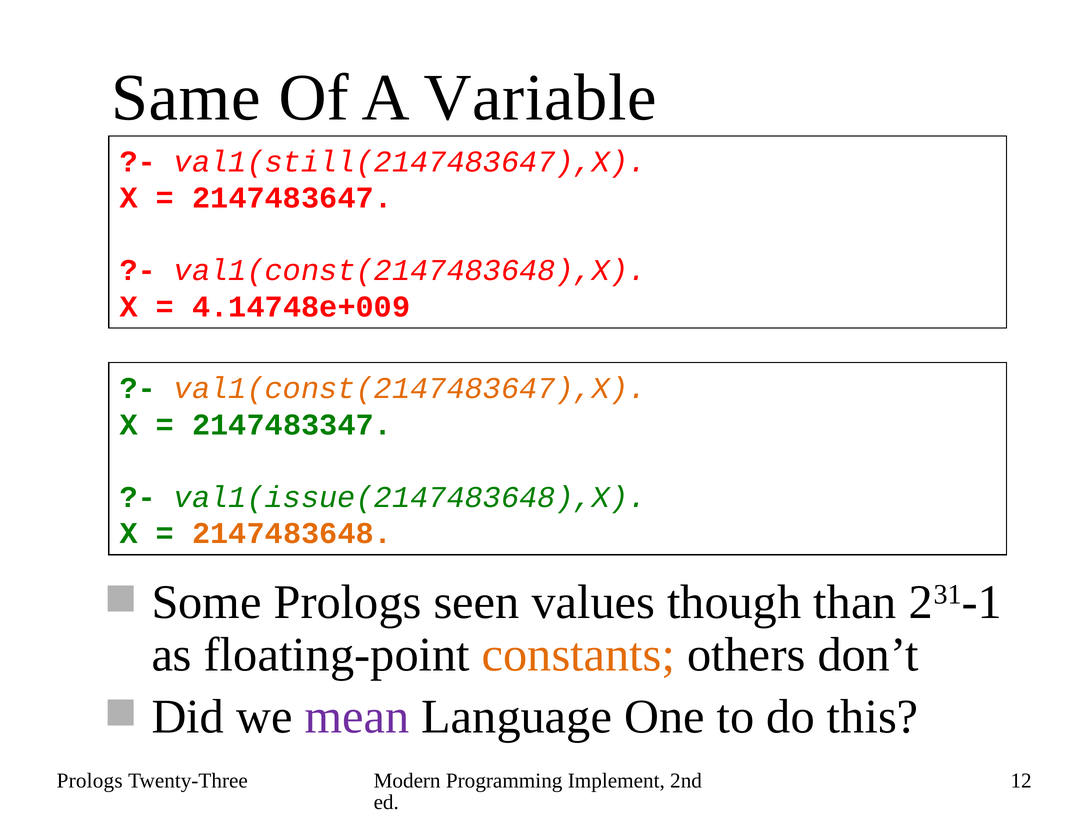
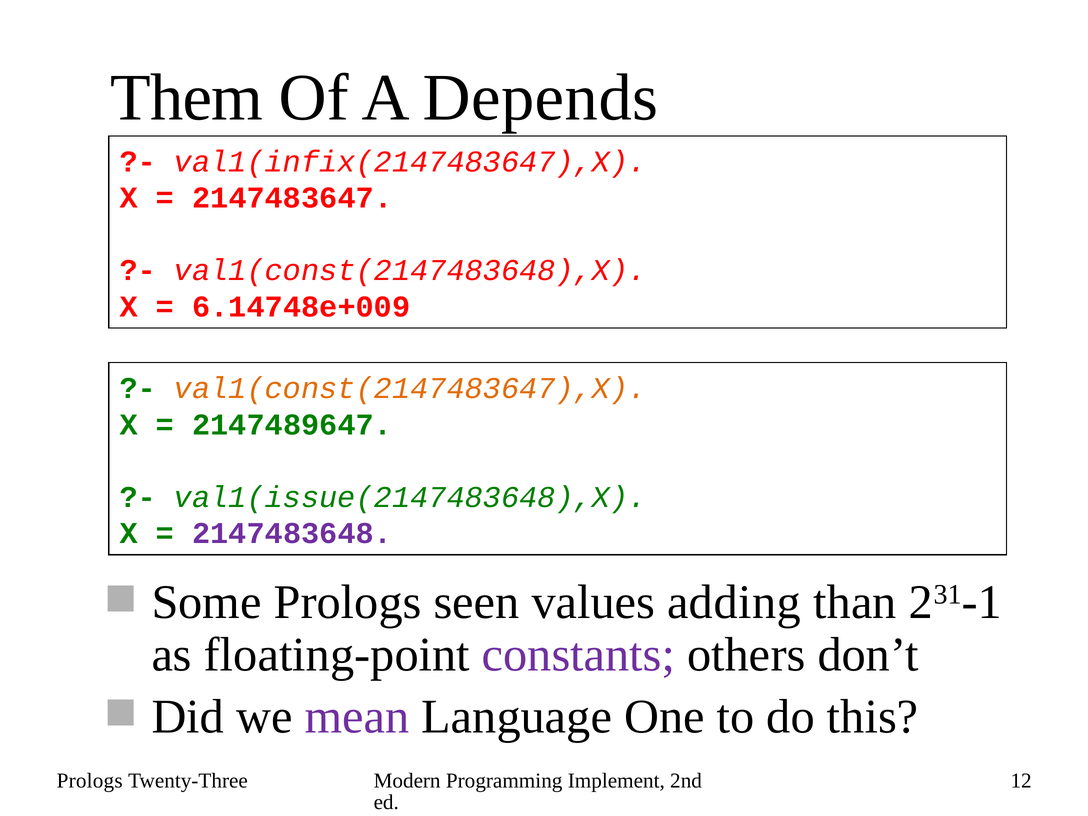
Same: Same -> Them
Variable: Variable -> Depends
val1(still(2147483647),X: val1(still(2147483647),X -> val1(infix(2147483647),X
4.14748e+009: 4.14748e+009 -> 6.14748e+009
2147483347: 2147483347 -> 2147489647
2147483648 colour: orange -> purple
though: though -> adding
constants colour: orange -> purple
